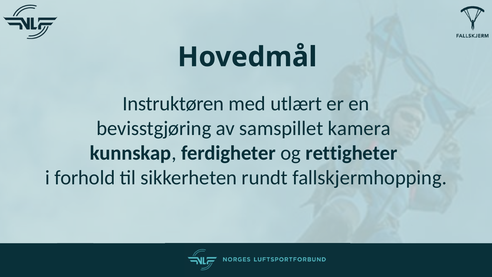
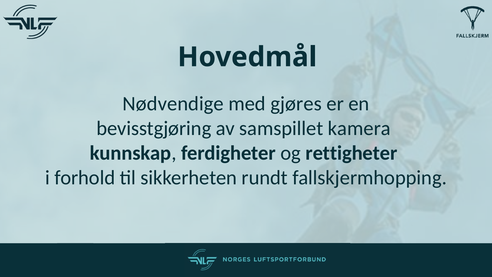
Instruktøren: Instruktøren -> Nødvendige
utlært: utlært -> gjøres
